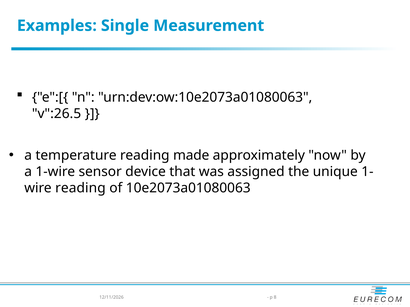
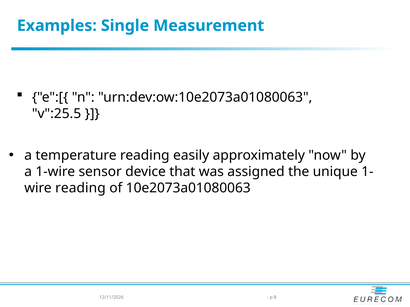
v":26.5: v":26.5 -> v":25.5
made: made -> easily
